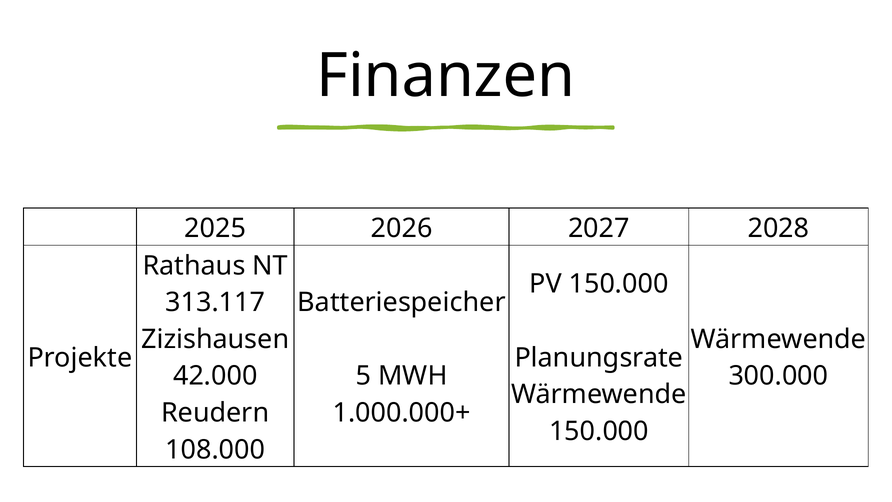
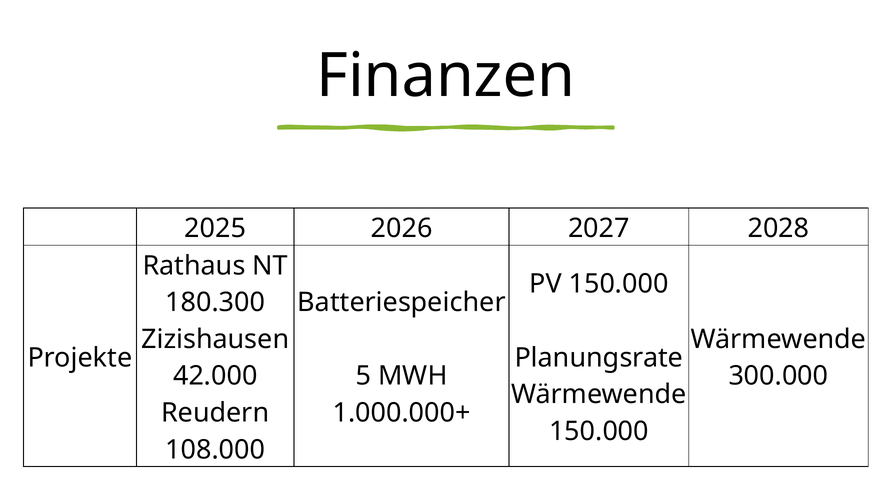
313.117: 313.117 -> 180.300
